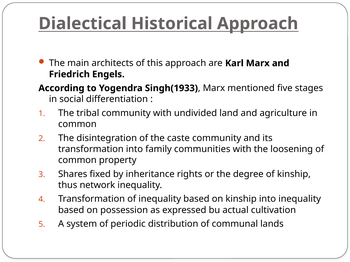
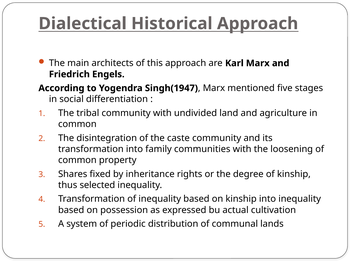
Singh(1933: Singh(1933 -> Singh(1947
network: network -> selected
